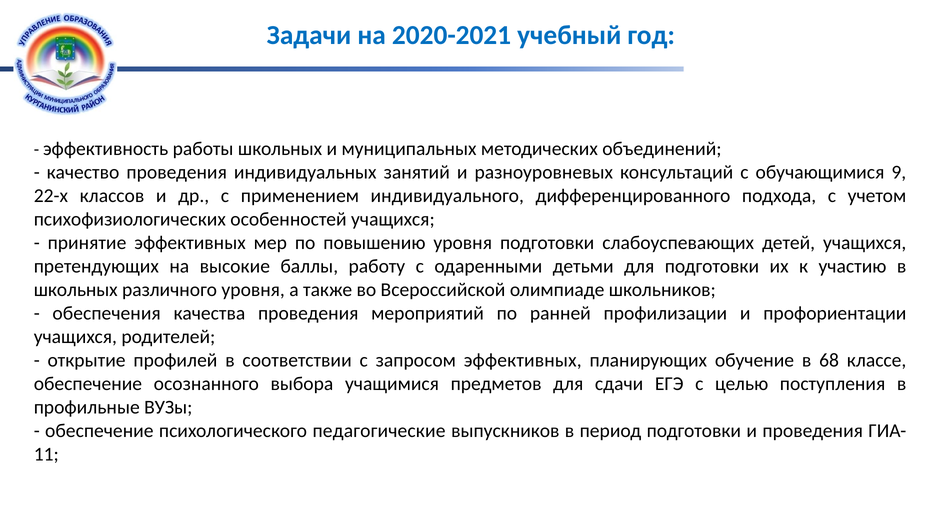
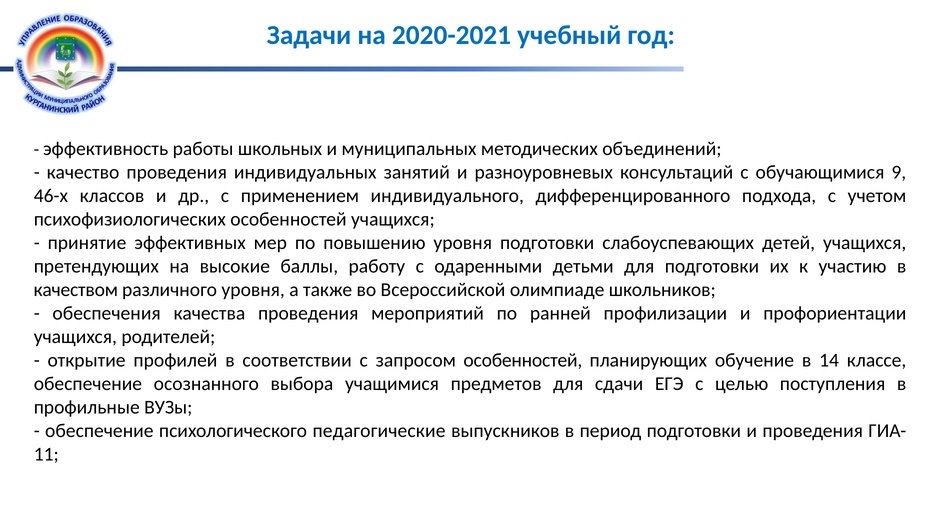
22-х: 22-х -> 46-х
школьных at (76, 290): школьных -> качеством
запросом эффективных: эффективных -> особенностей
68: 68 -> 14
